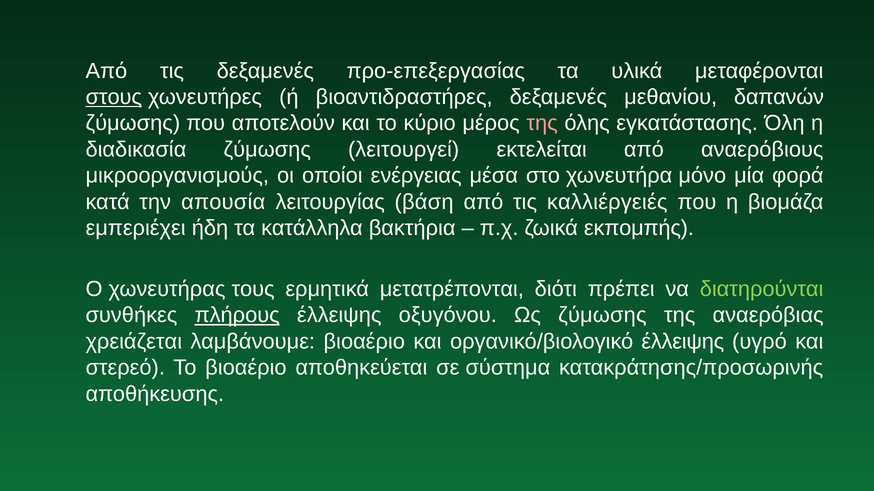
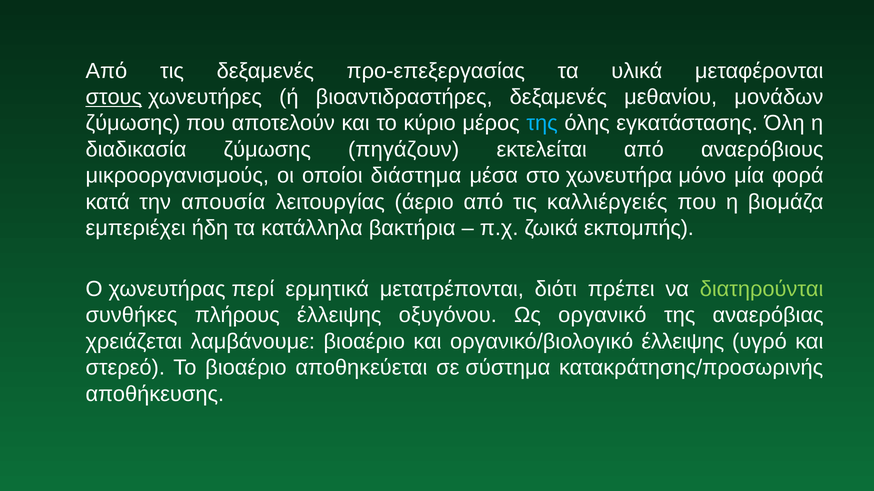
δαπανών: δαπανών -> μονάδων
της at (542, 123) colour: pink -> light blue
λειτουργεί: λειτουργεί -> πηγάζουν
ενέργειας: ενέργειας -> διάστημα
βάση: βάση -> άεριο
τους: τους -> περί
πλήρους underline: present -> none
Ως ζύμωσης: ζύμωσης -> οργανικό
